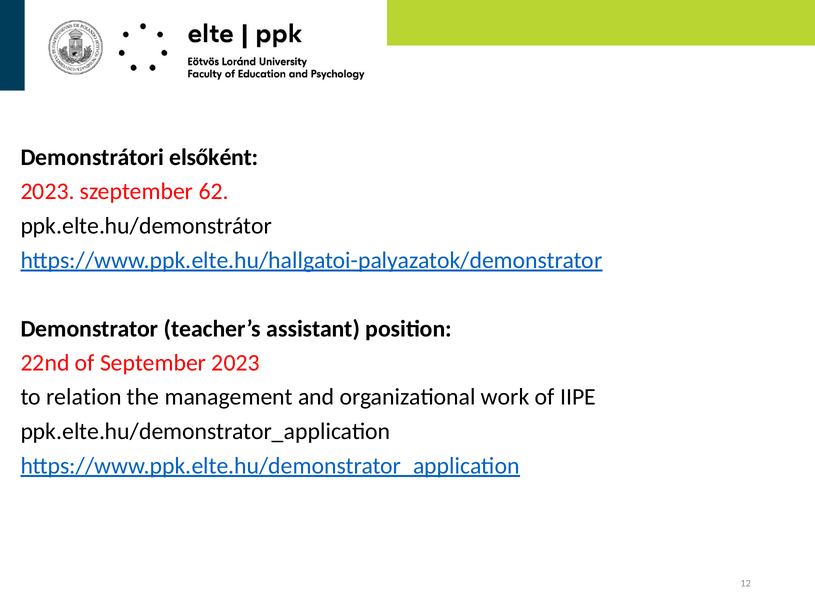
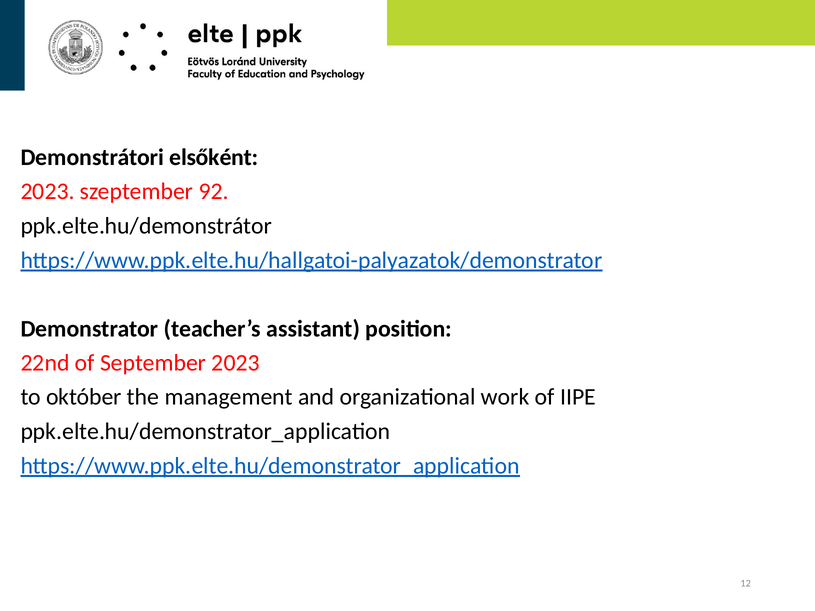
62: 62 -> 92
relation: relation -> október
